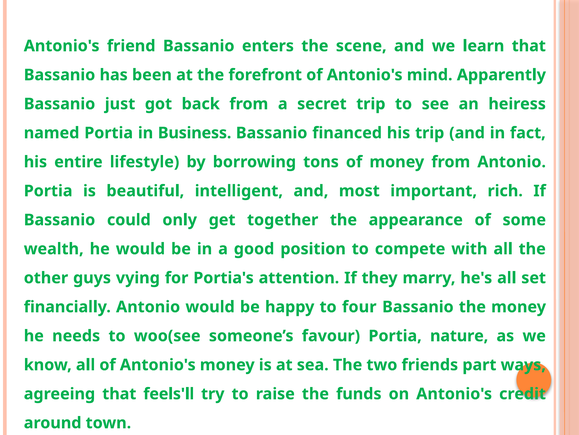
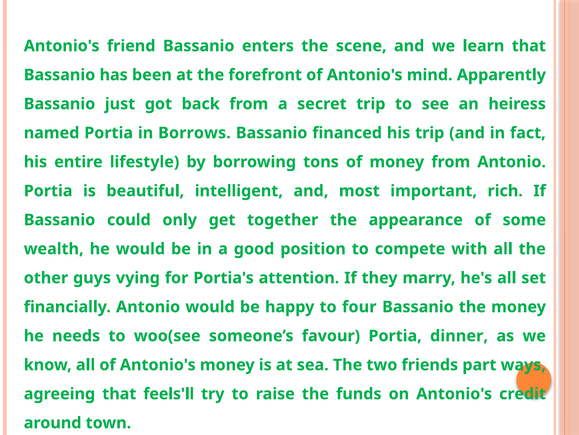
Business: Business -> Borrows
nature: nature -> dinner
